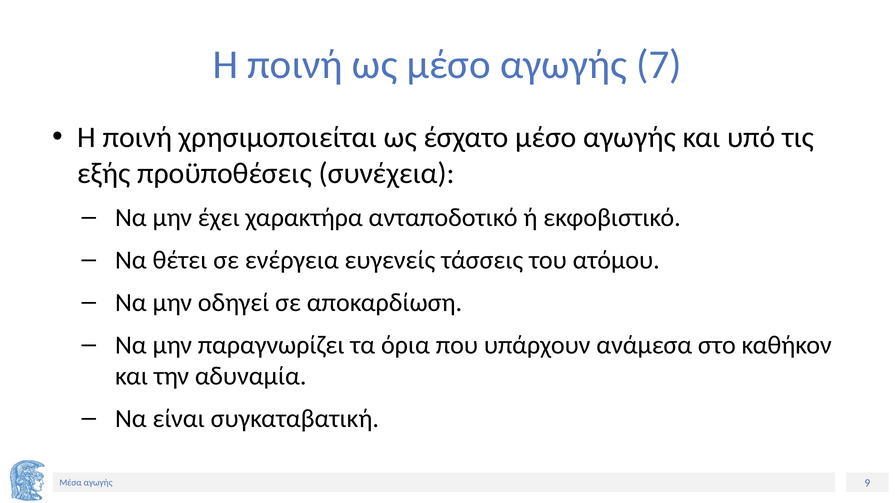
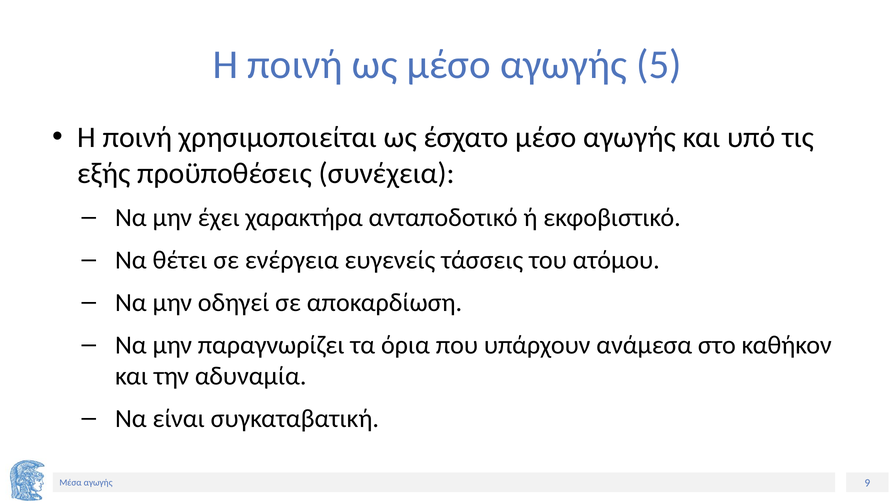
7: 7 -> 5
